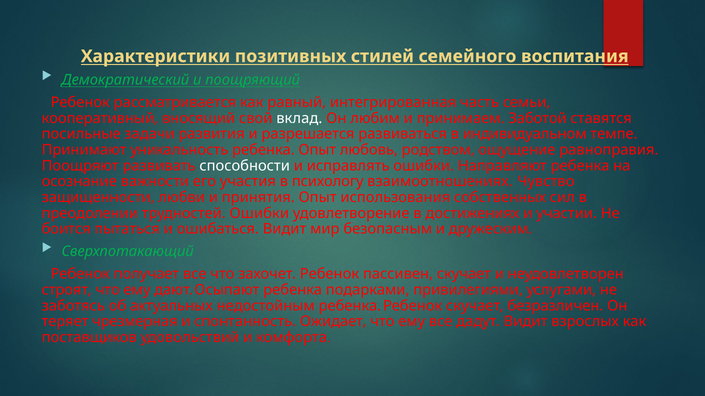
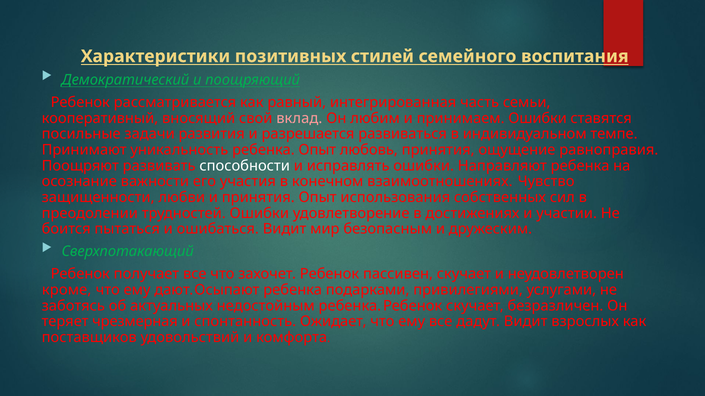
вклад colour: white -> pink
принимаем Заботой: Заботой -> Ошибки
любовь родством: родством -> принятия
психологу: психологу -> конечном
строят: строят -> кроме
